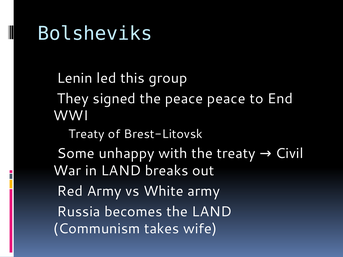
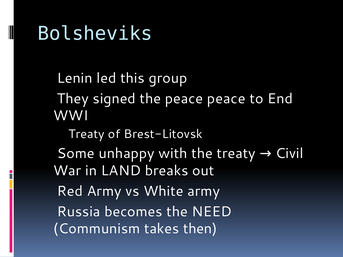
the LAND: LAND -> NEED
wife: wife -> then
